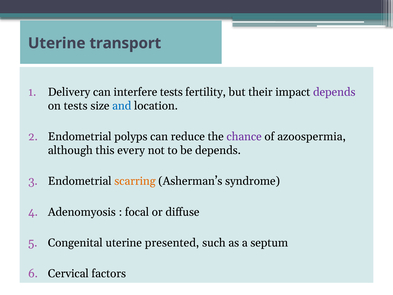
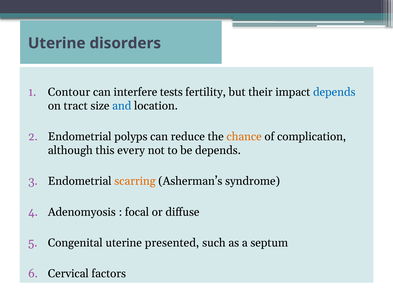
transport: transport -> disorders
Delivery: Delivery -> Contour
depends at (334, 92) colour: purple -> blue
on tests: tests -> tract
chance colour: purple -> orange
azoospermia: azoospermia -> complication
